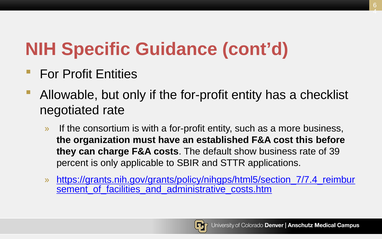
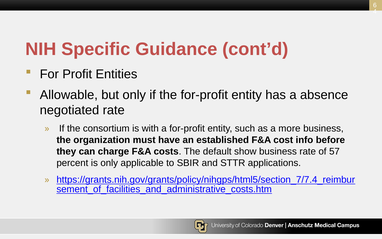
checklist: checklist -> absence
this: this -> info
39: 39 -> 57
